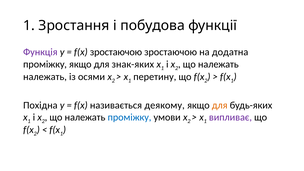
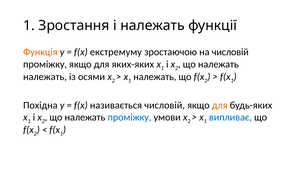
і побудова: побудова -> належать
Функція colour: purple -> orange
f(x зростаючою: зростаючою -> екстремуму
на додатна: додатна -> числовій
знак-яких: знак-яких -> яких-яких
1 перетину: перетину -> належать
називається деякому: деякому -> числовій
випливає colour: purple -> blue
